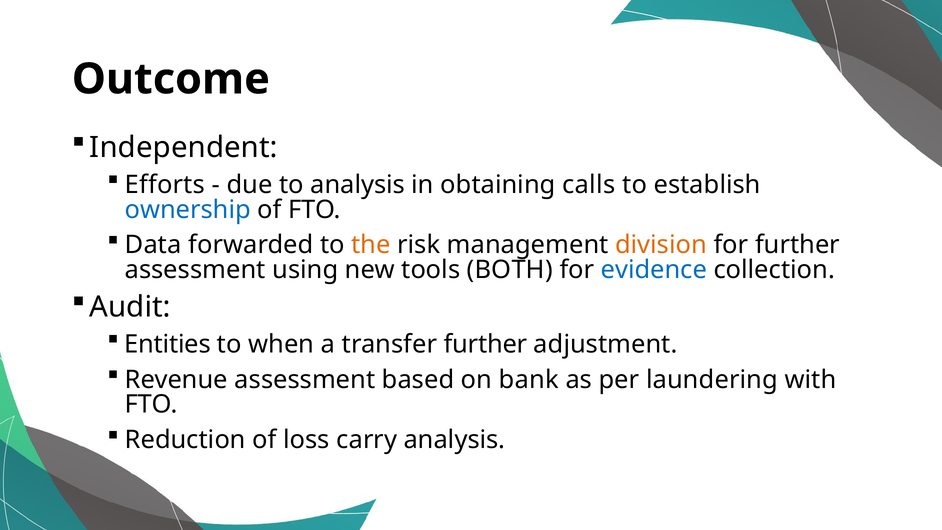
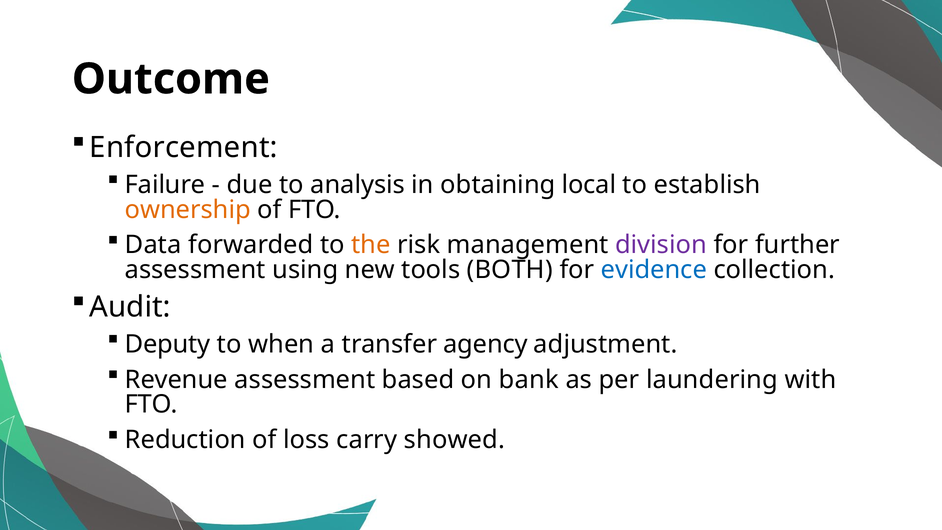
Independent: Independent -> Enforcement
Efforts: Efforts -> Failure
calls: calls -> local
ownership colour: blue -> orange
division colour: orange -> purple
Entities: Entities -> Deputy
transfer further: further -> agency
carry analysis: analysis -> showed
